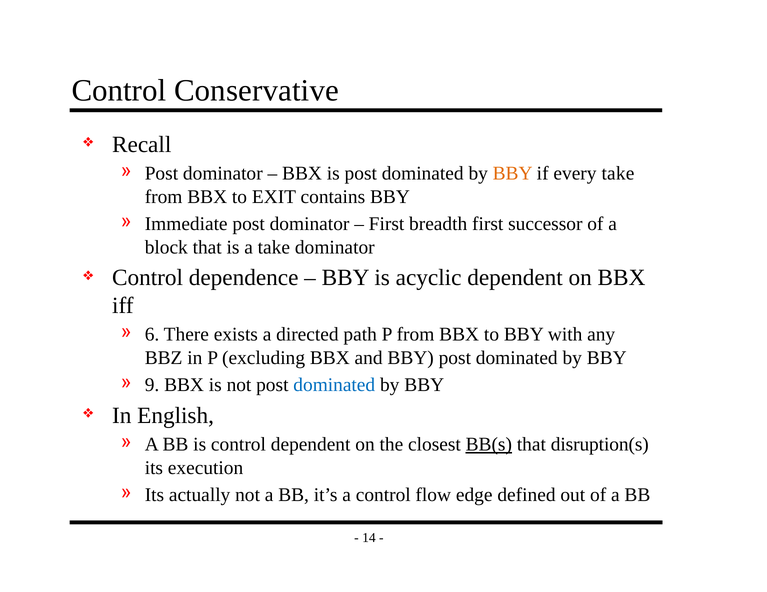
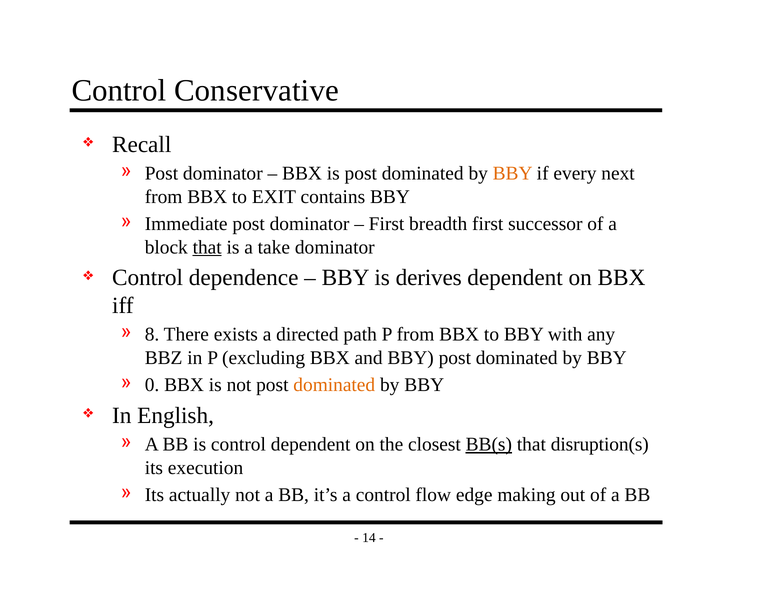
every take: take -> next
that at (207, 247) underline: none -> present
acyclic: acyclic -> derives
6: 6 -> 8
9: 9 -> 0
dominated at (334, 385) colour: blue -> orange
defined: defined -> making
